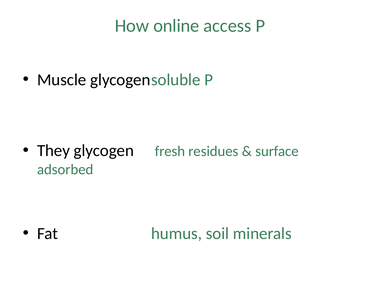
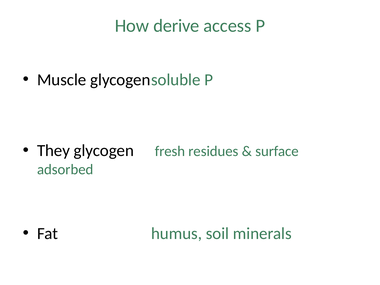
online: online -> derive
